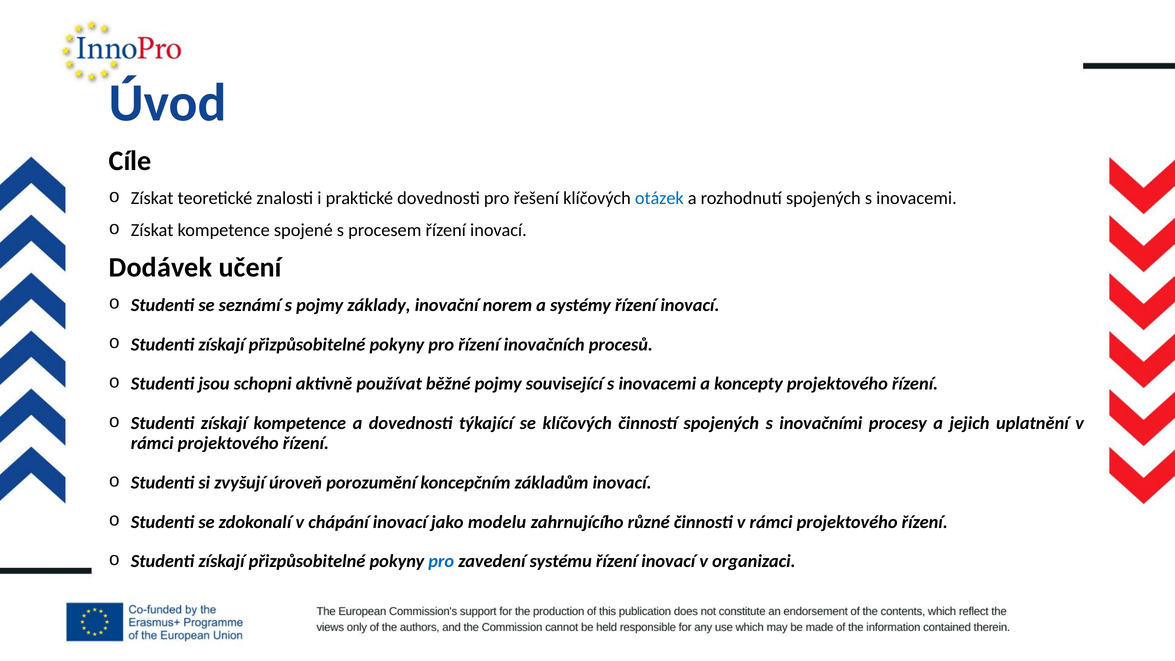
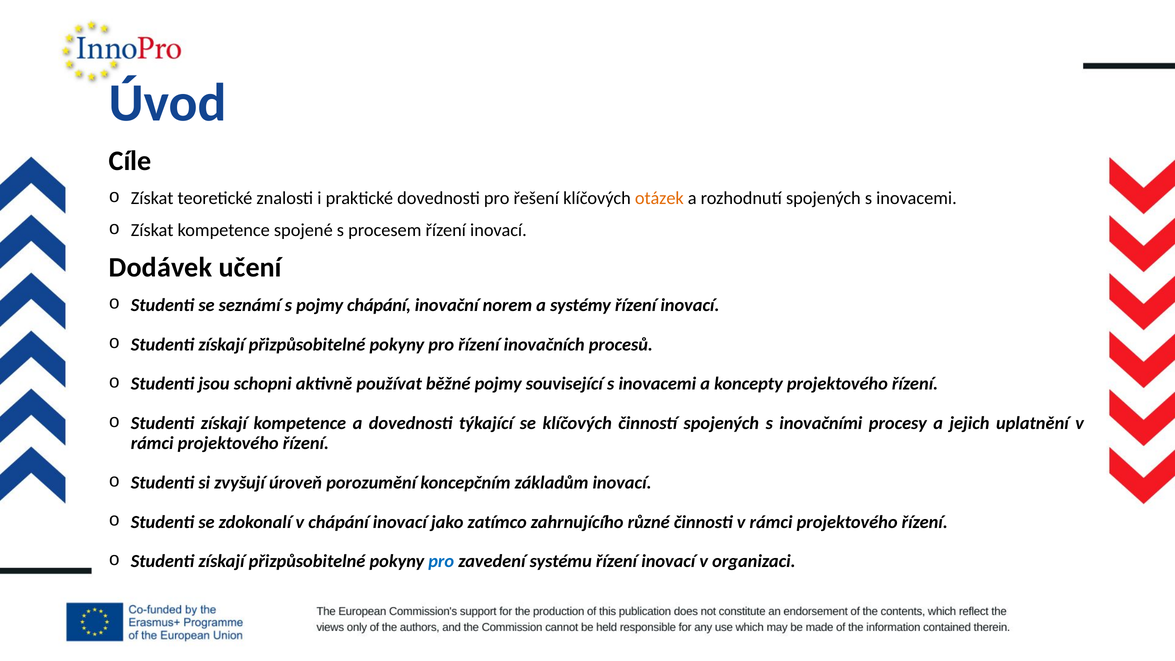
otázek colour: blue -> orange
pojmy základy: základy -> chápání
modelu: modelu -> zatímco
